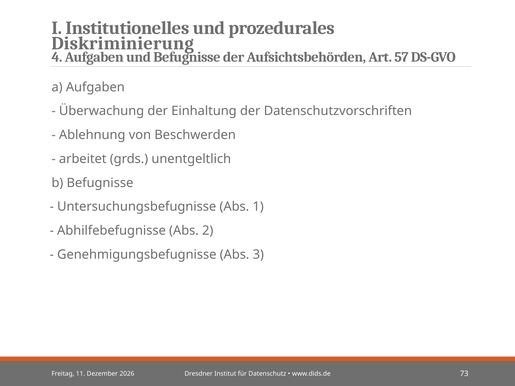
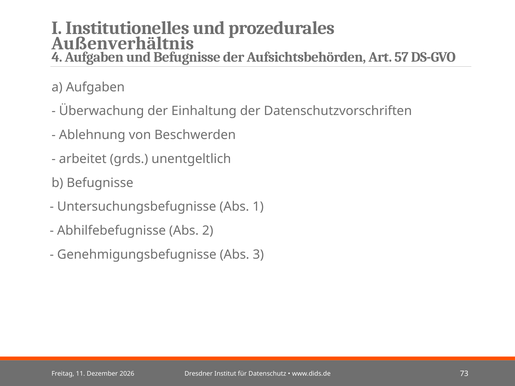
Diskriminierung: Diskriminierung -> Außenverhältnis
